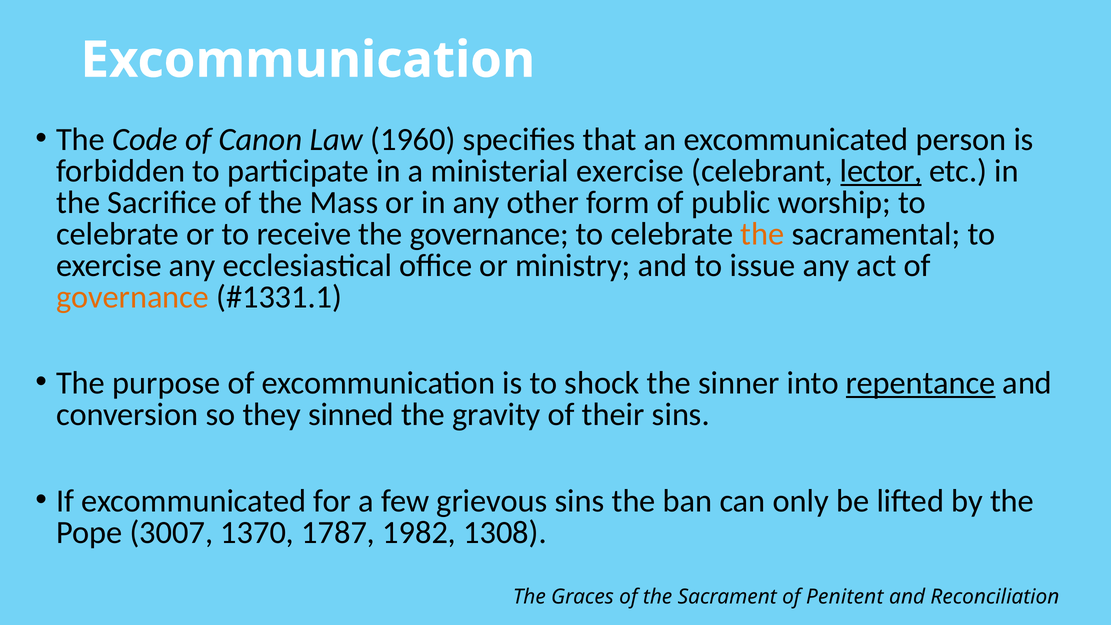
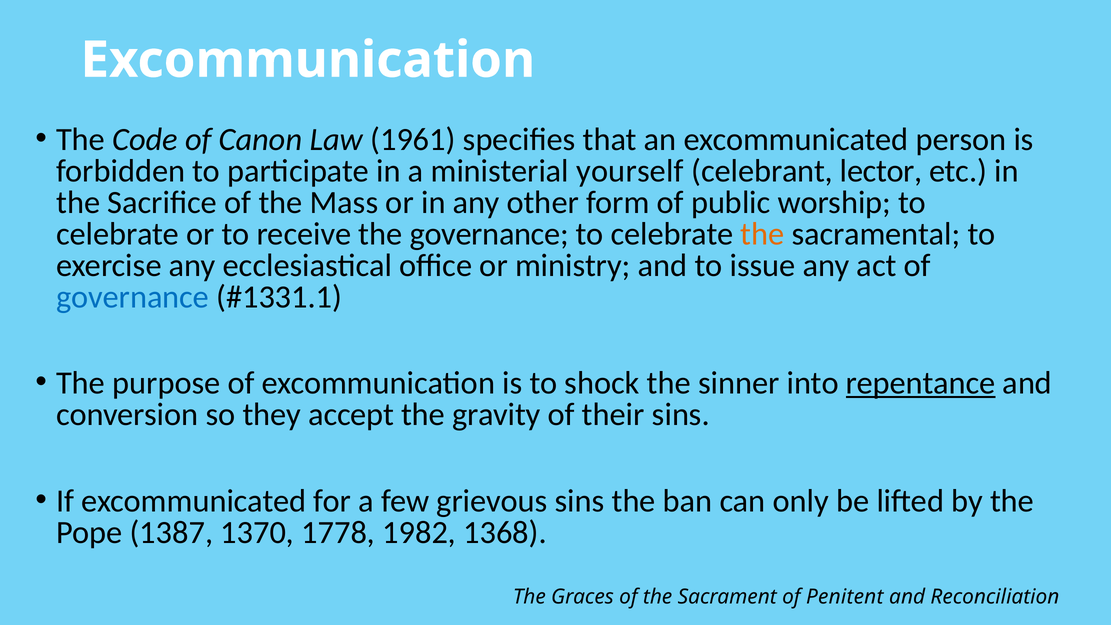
1960: 1960 -> 1961
ministerial exercise: exercise -> yourself
lector underline: present -> none
governance at (133, 297) colour: orange -> blue
sinned: sinned -> accept
3007: 3007 -> 1387
1787: 1787 -> 1778
1308: 1308 -> 1368
